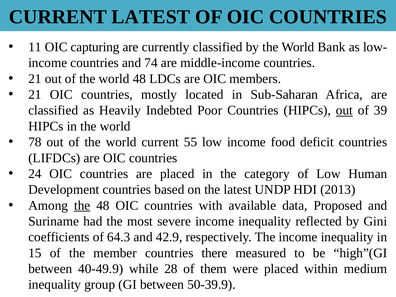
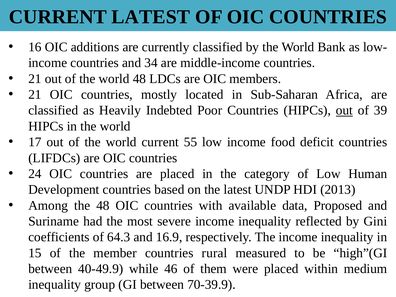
11: 11 -> 16
capturing: capturing -> additions
74: 74 -> 34
78: 78 -> 17
the at (82, 205) underline: present -> none
42.9: 42.9 -> 16.9
there: there -> rural
28: 28 -> 46
50-39.9: 50-39.9 -> 70-39.9
